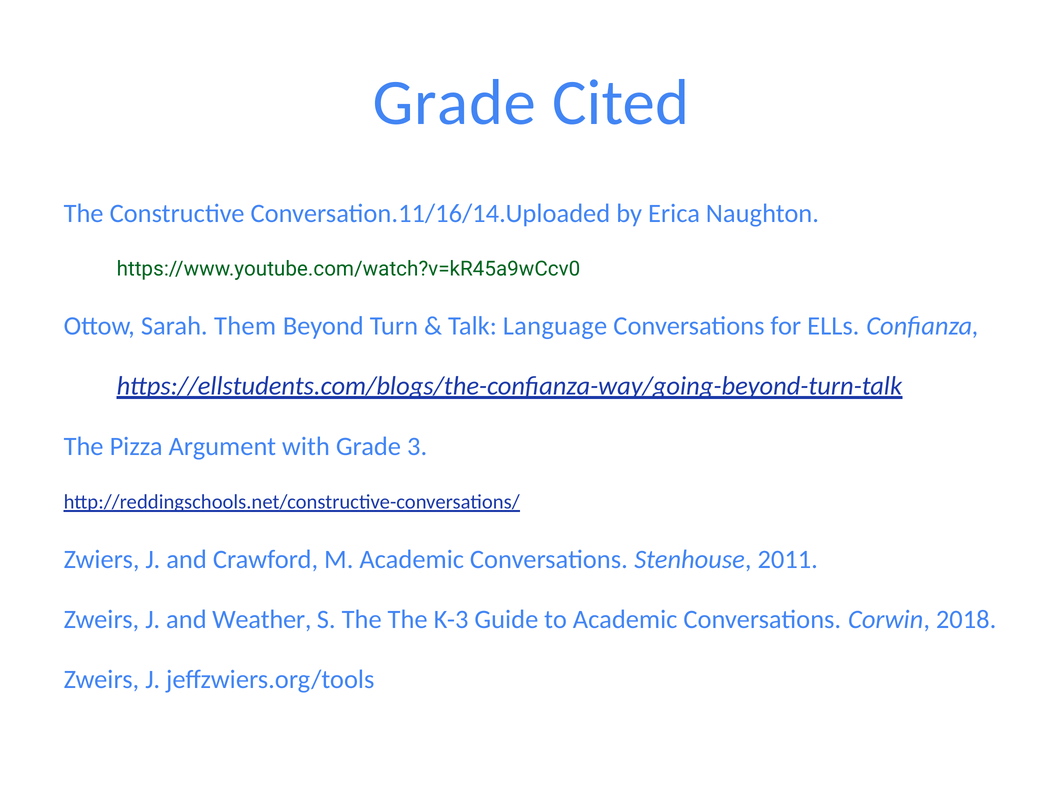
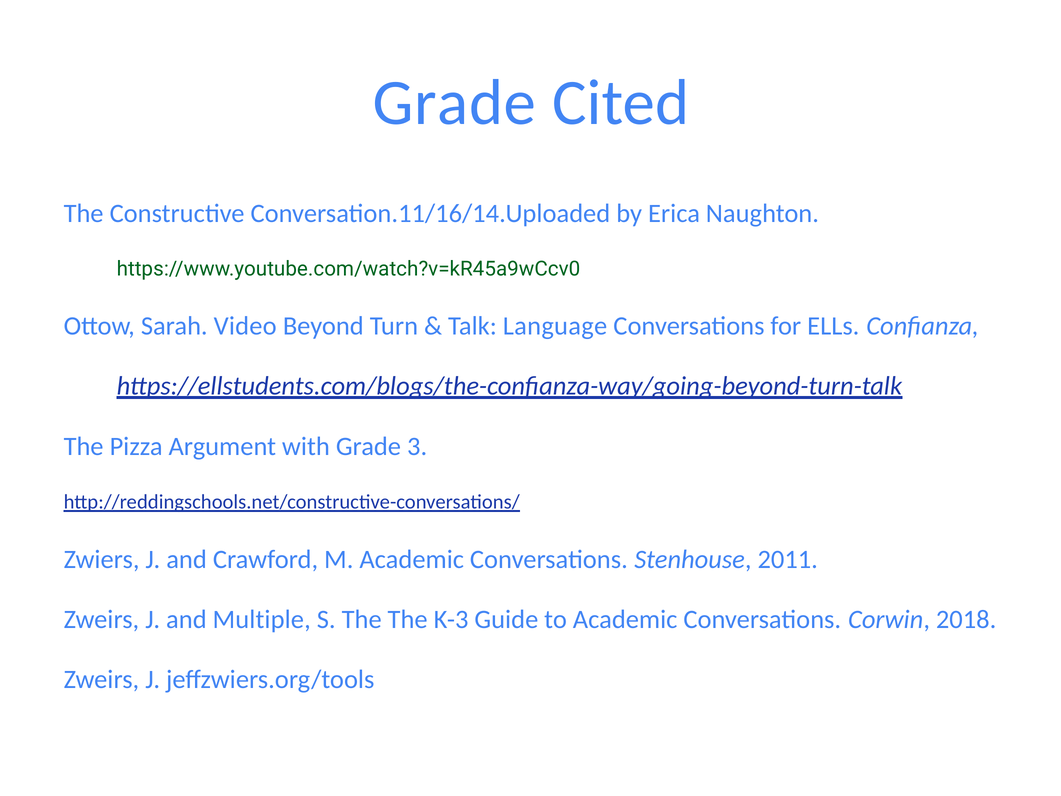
Them: Them -> Video
Weather: Weather -> Multiple
